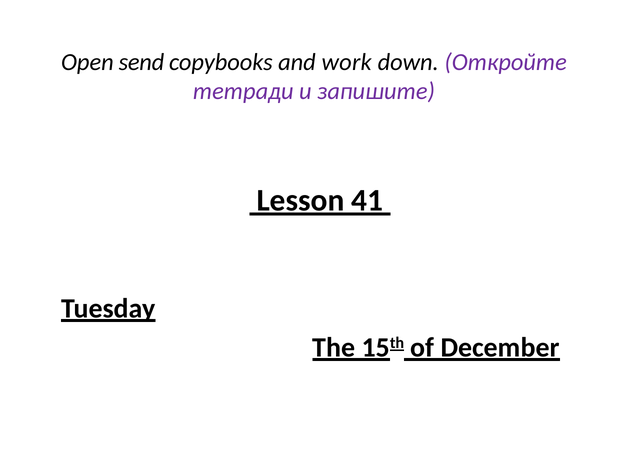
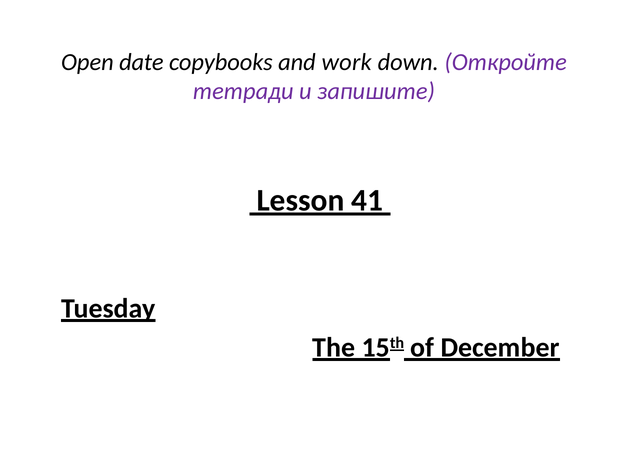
send: send -> date
